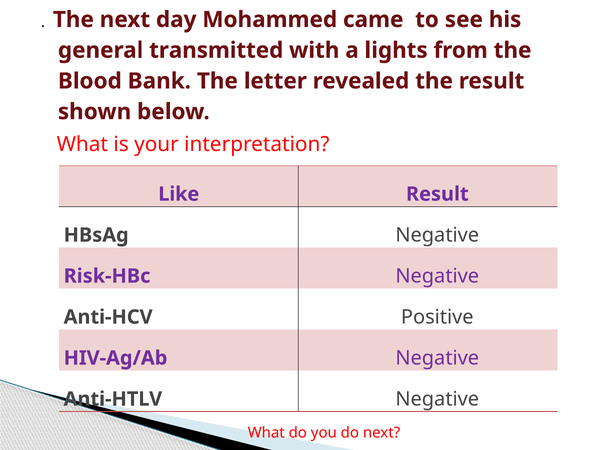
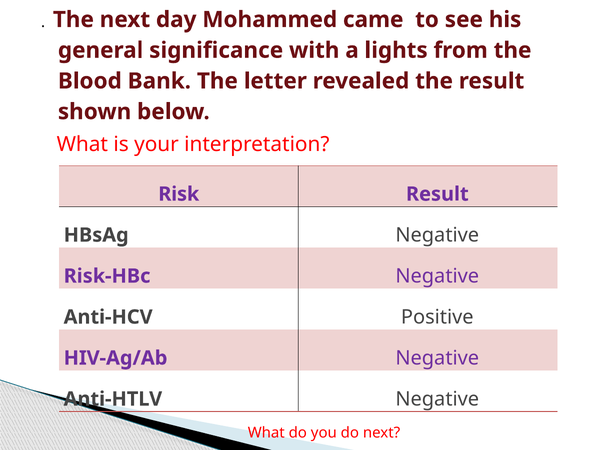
transmitted: transmitted -> significance
Like: Like -> Risk
